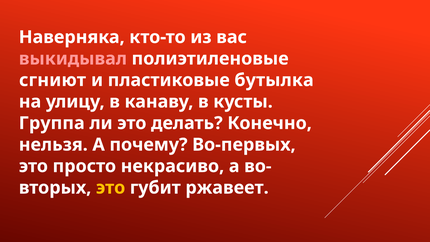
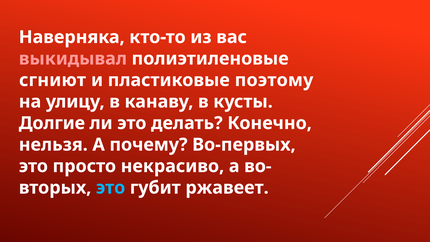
бутылка: бутылка -> поэтому
Группа: Группа -> Долгие
это at (111, 188) colour: yellow -> light blue
